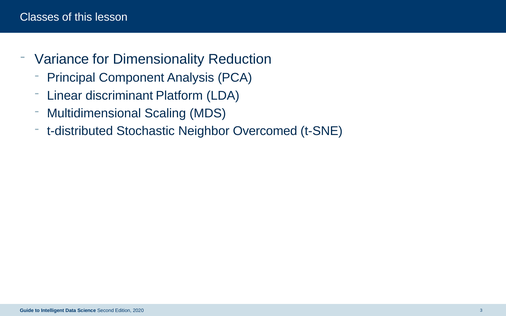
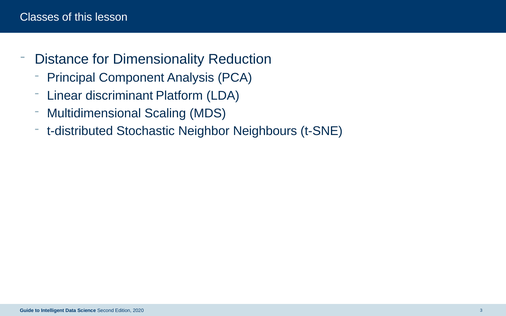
Variance: Variance -> Distance
Overcomed: Overcomed -> Neighbours
